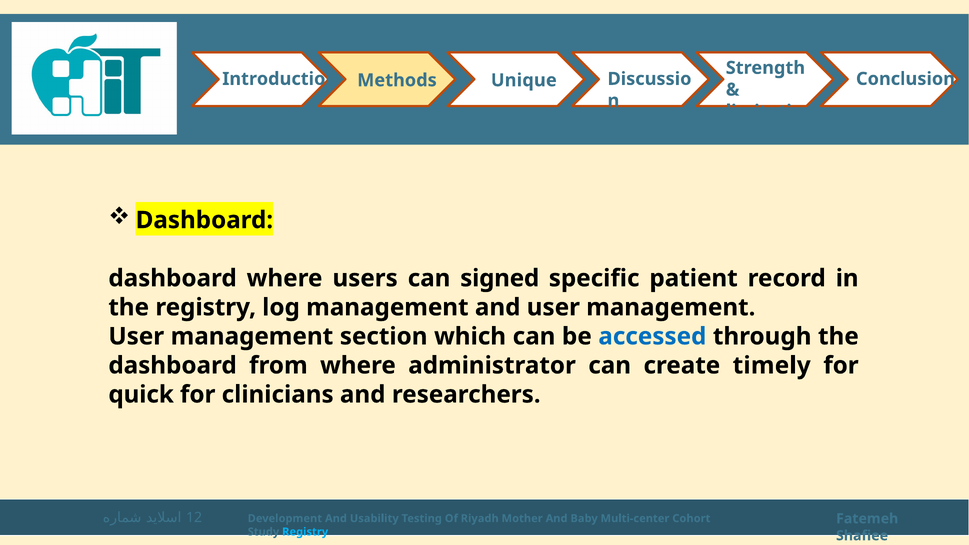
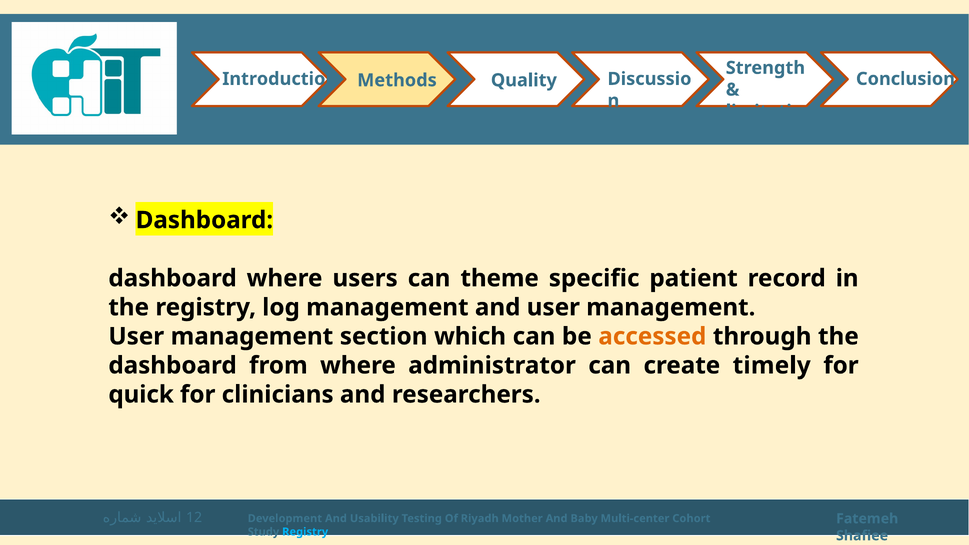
Unique: Unique -> Quality
signed: signed -> theme
accessed colour: blue -> orange
